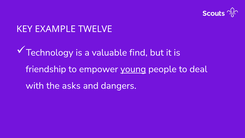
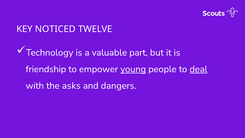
EXAMPLE: EXAMPLE -> NOTICED
find: find -> part
deal underline: none -> present
